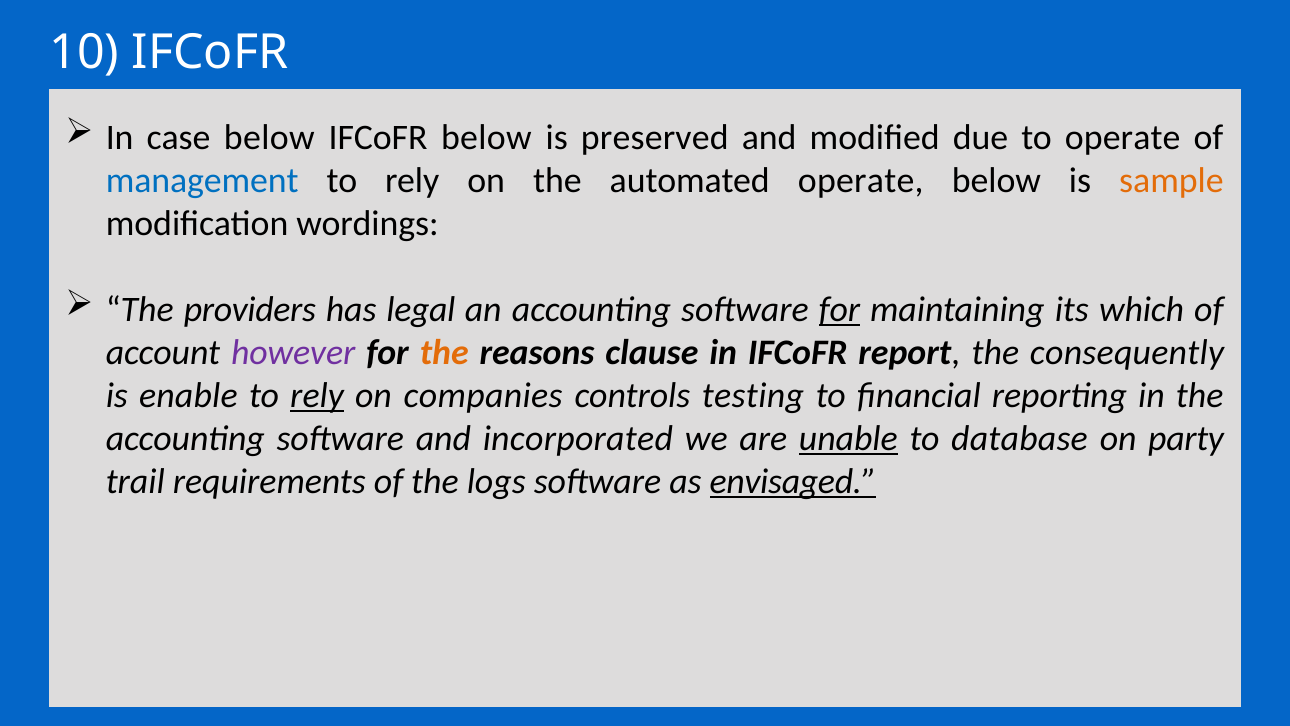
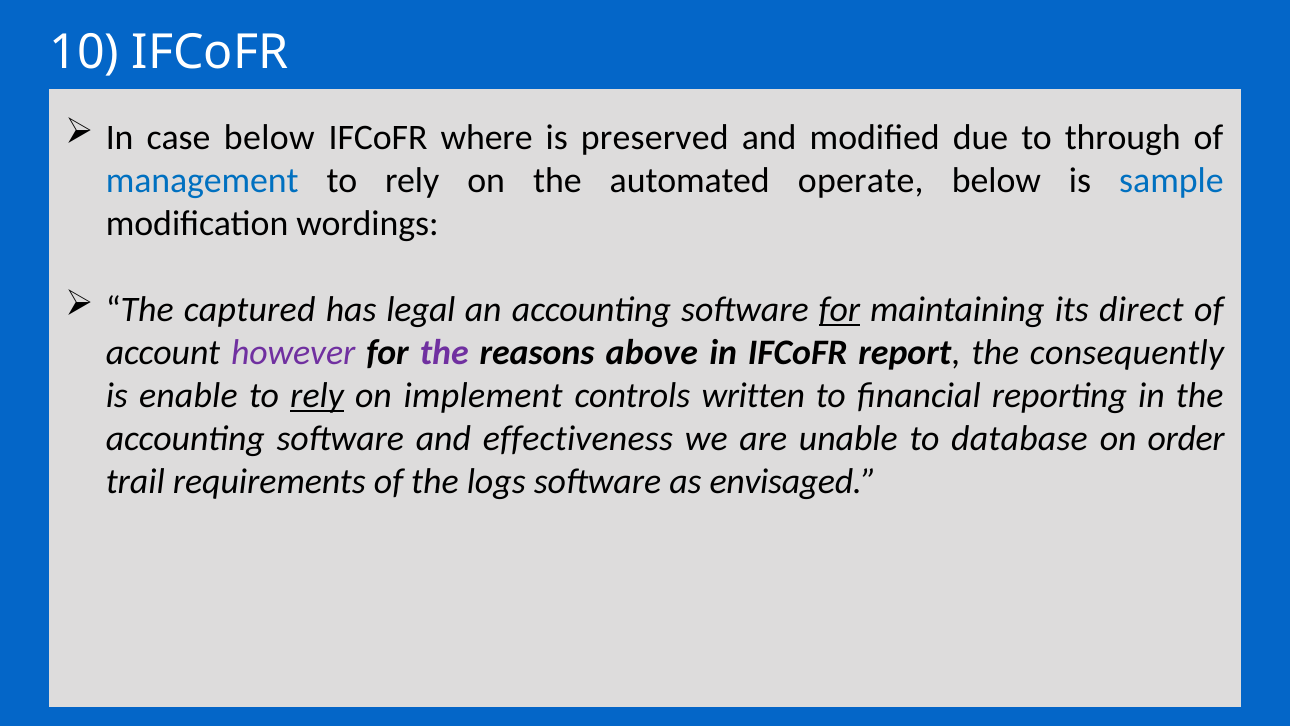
IFCoFR below: below -> where
to operate: operate -> through
sample colour: orange -> blue
providers: providers -> captured
which: which -> direct
the at (444, 352) colour: orange -> purple
clause: clause -> above
companies: companies -> implement
testing: testing -> written
incorporated: incorporated -> effectiveness
unable underline: present -> none
party: party -> order
envisaged underline: present -> none
